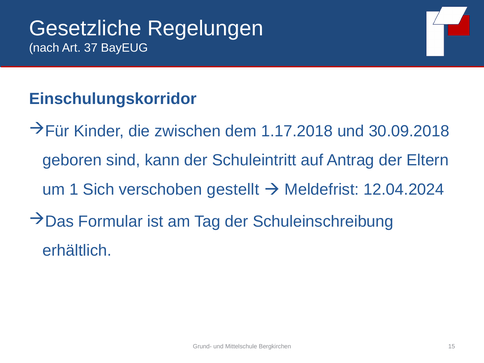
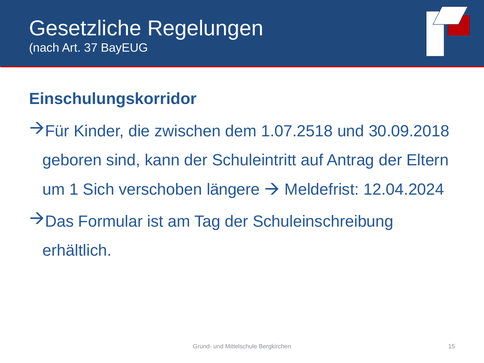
1.17.2018: 1.17.2018 -> 1.07.2518
gestellt: gestellt -> längere
